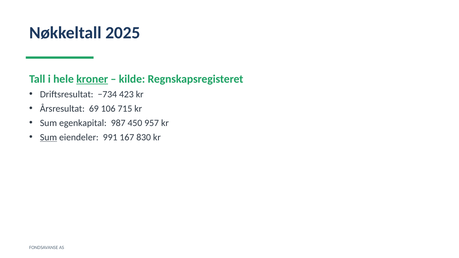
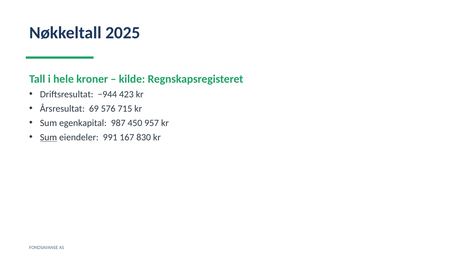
kroner underline: present -> none
−734: −734 -> −944
106: 106 -> 576
